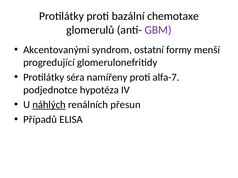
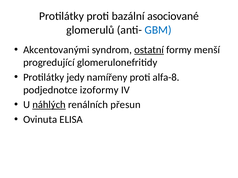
chemotaxe: chemotaxe -> asociované
GBM colour: purple -> blue
ostatní underline: none -> present
séra: séra -> jedy
alfa-7: alfa-7 -> alfa-8
hypotéza: hypotéza -> izoformy
Případů: Případů -> Ovinuta
